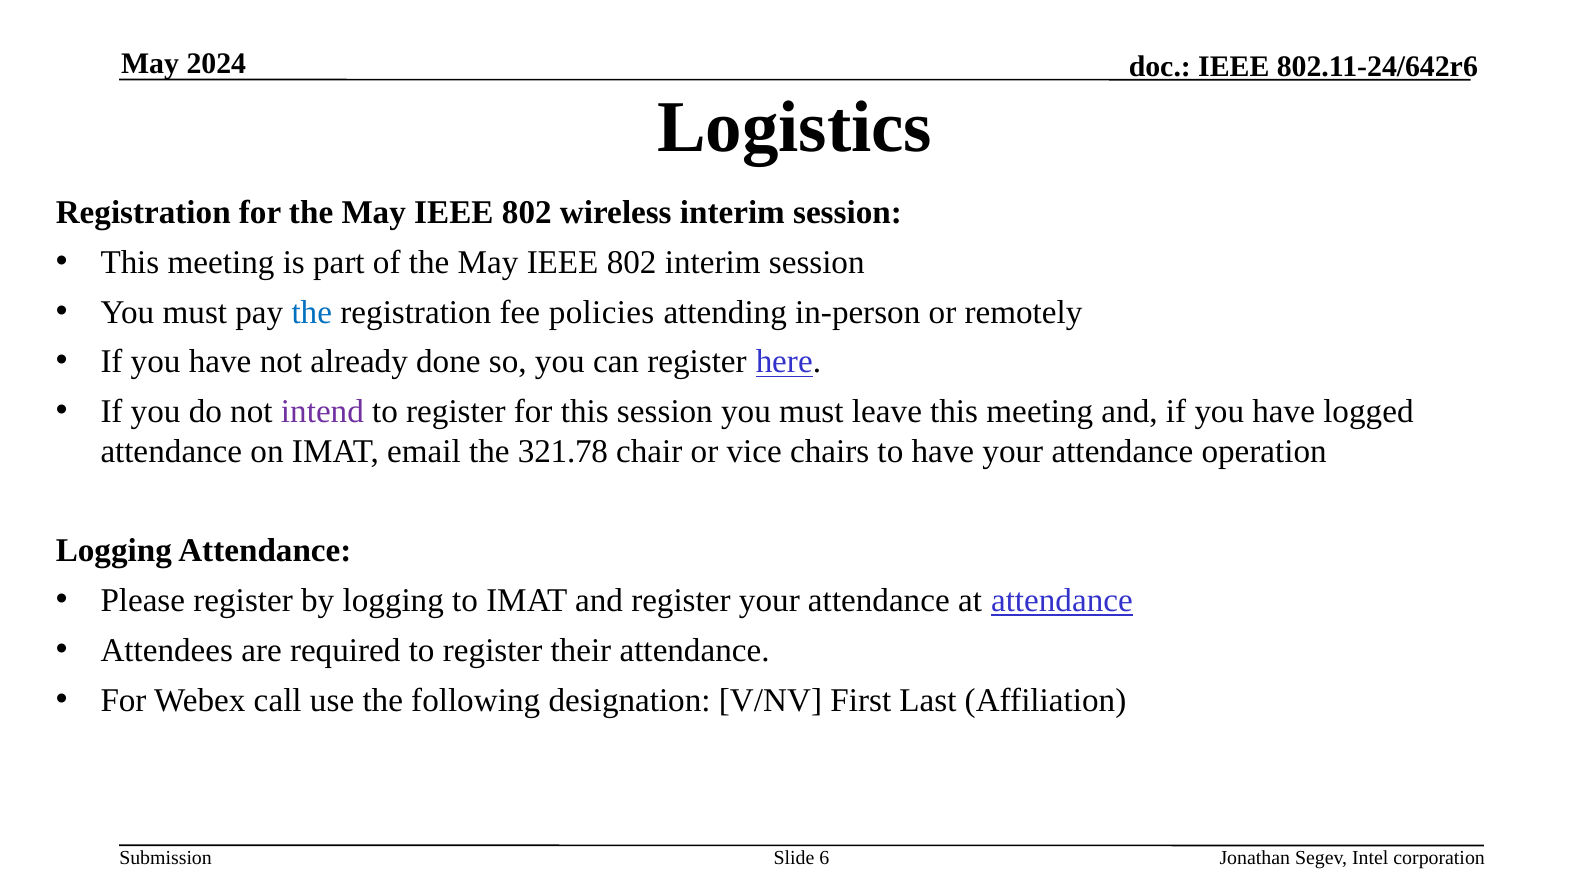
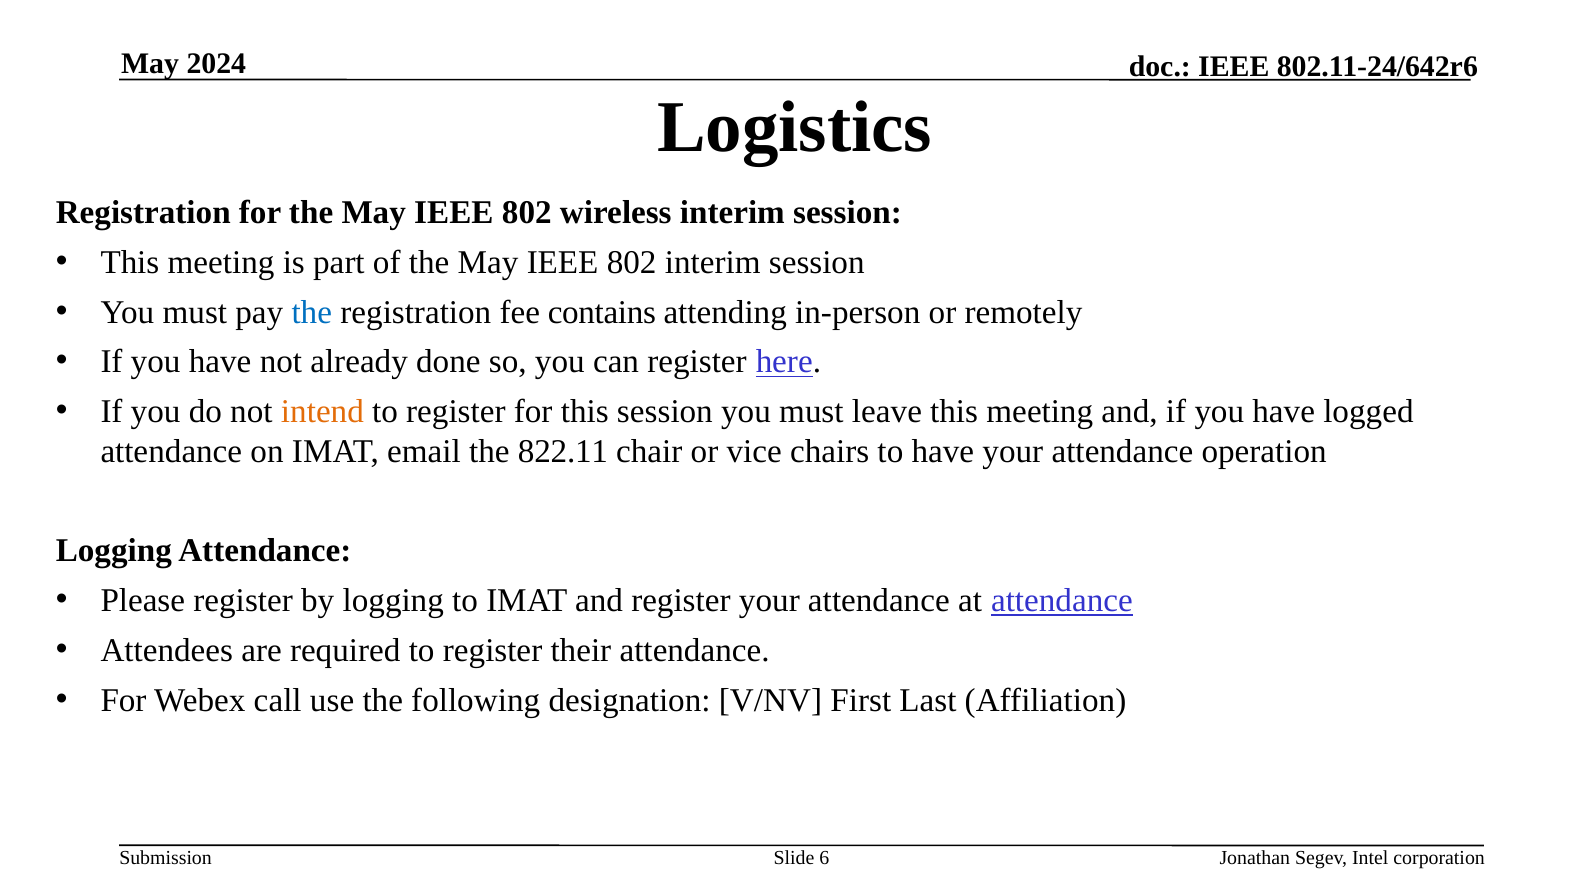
policies: policies -> contains
intend colour: purple -> orange
321.78: 321.78 -> 822.11
